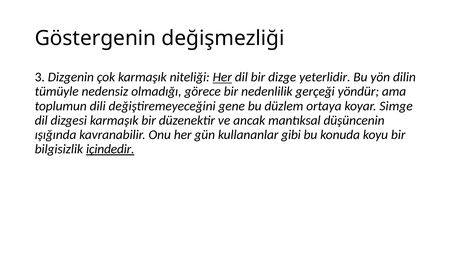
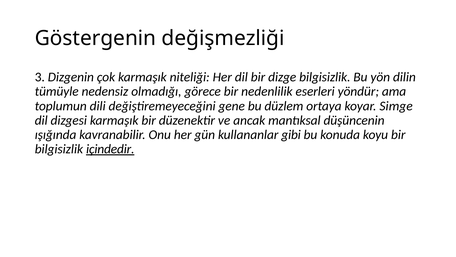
Her at (222, 77) underline: present -> none
dizge yeterlidir: yeterlidir -> bilgisizlik
gerçeği: gerçeği -> eserleri
